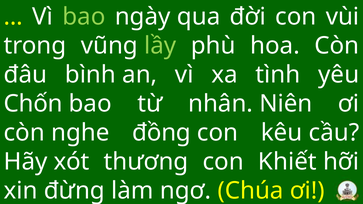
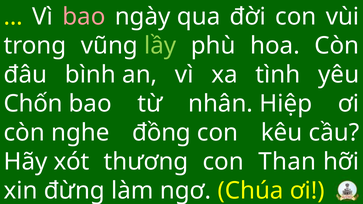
bao at (84, 17) colour: light green -> pink
Niên: Niên -> Hiệp
Khiết: Khiết -> Than
